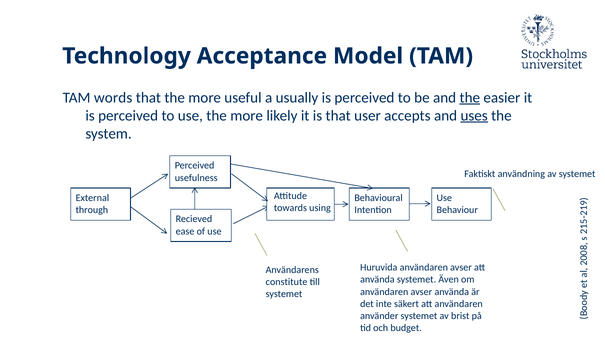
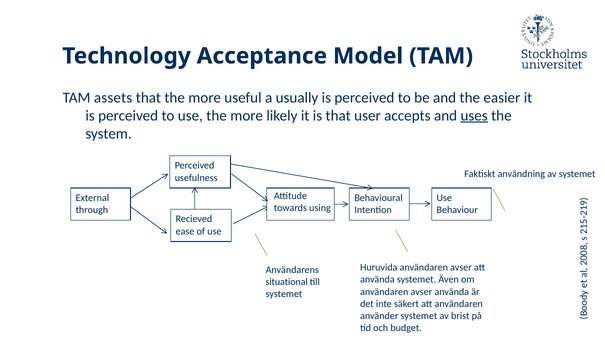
words: words -> assets
the at (470, 98) underline: present -> none
constitute: constitute -> situational
